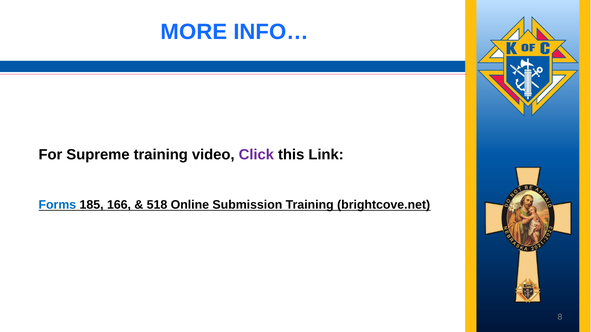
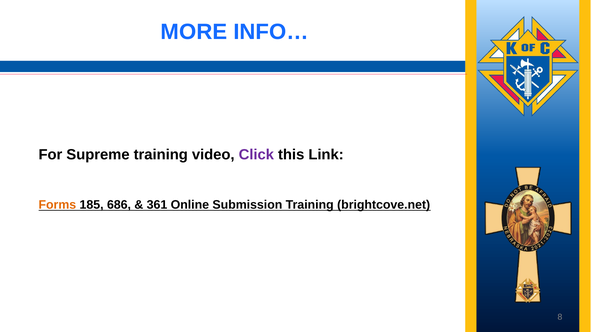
Forms colour: blue -> orange
166: 166 -> 686
518: 518 -> 361
